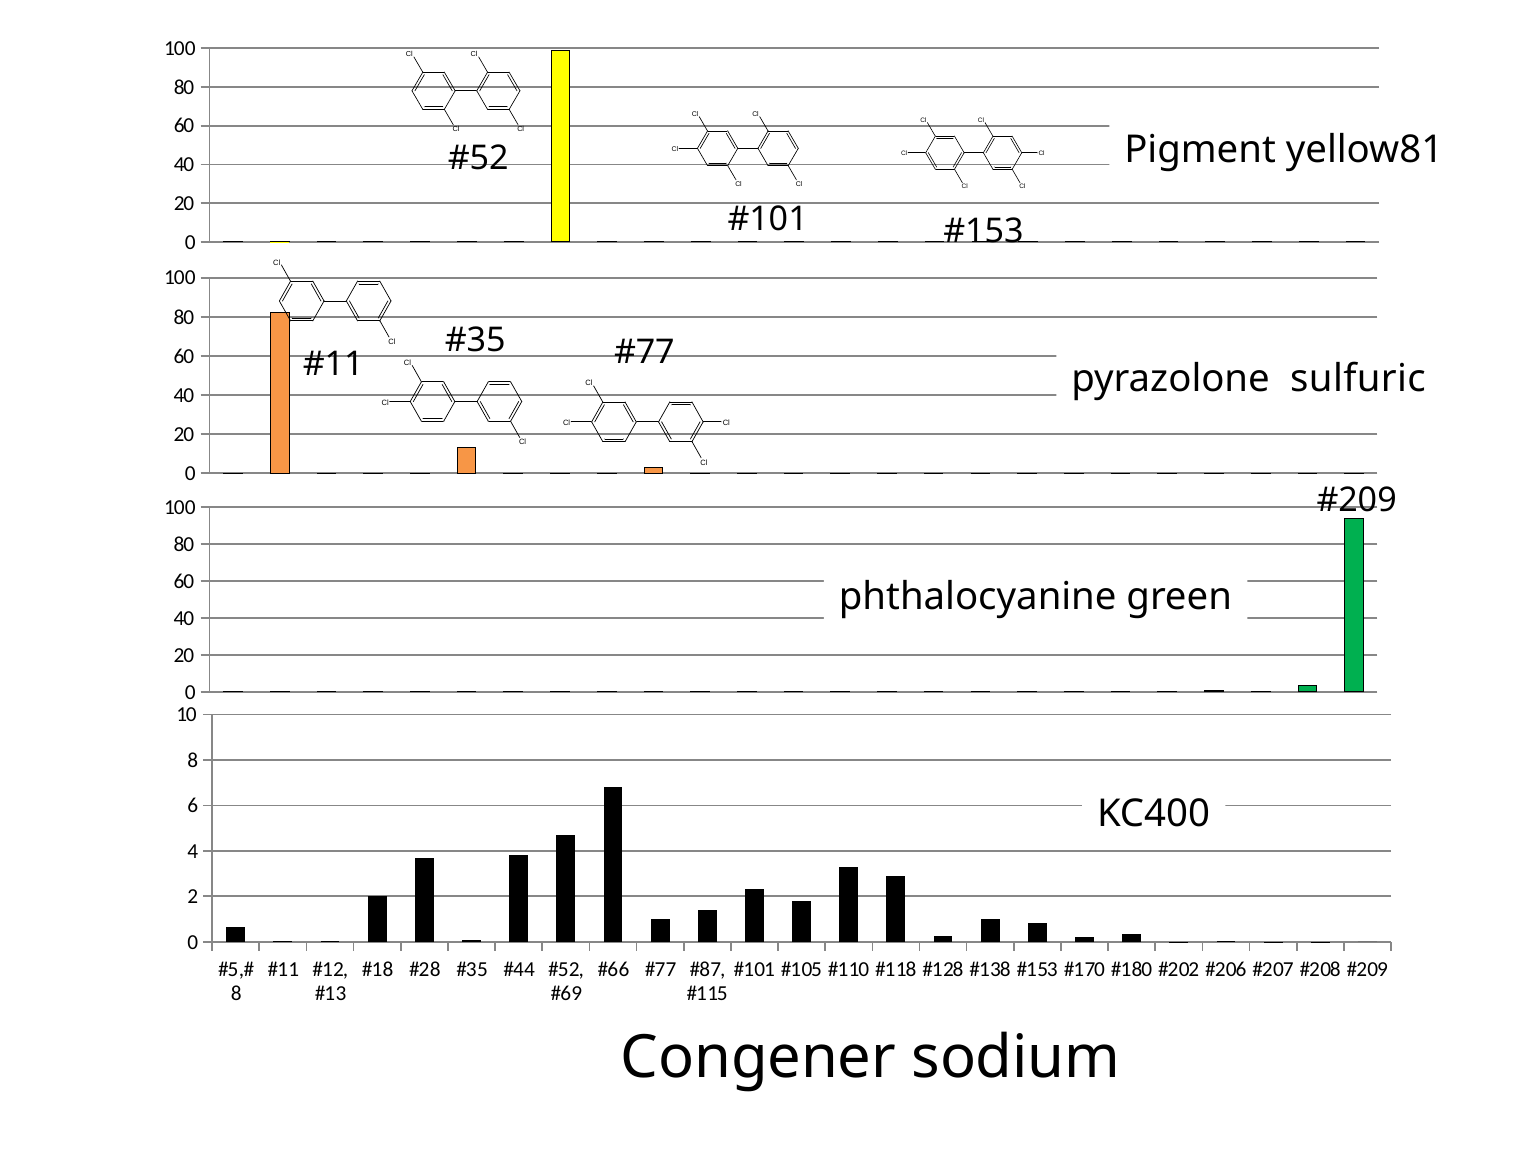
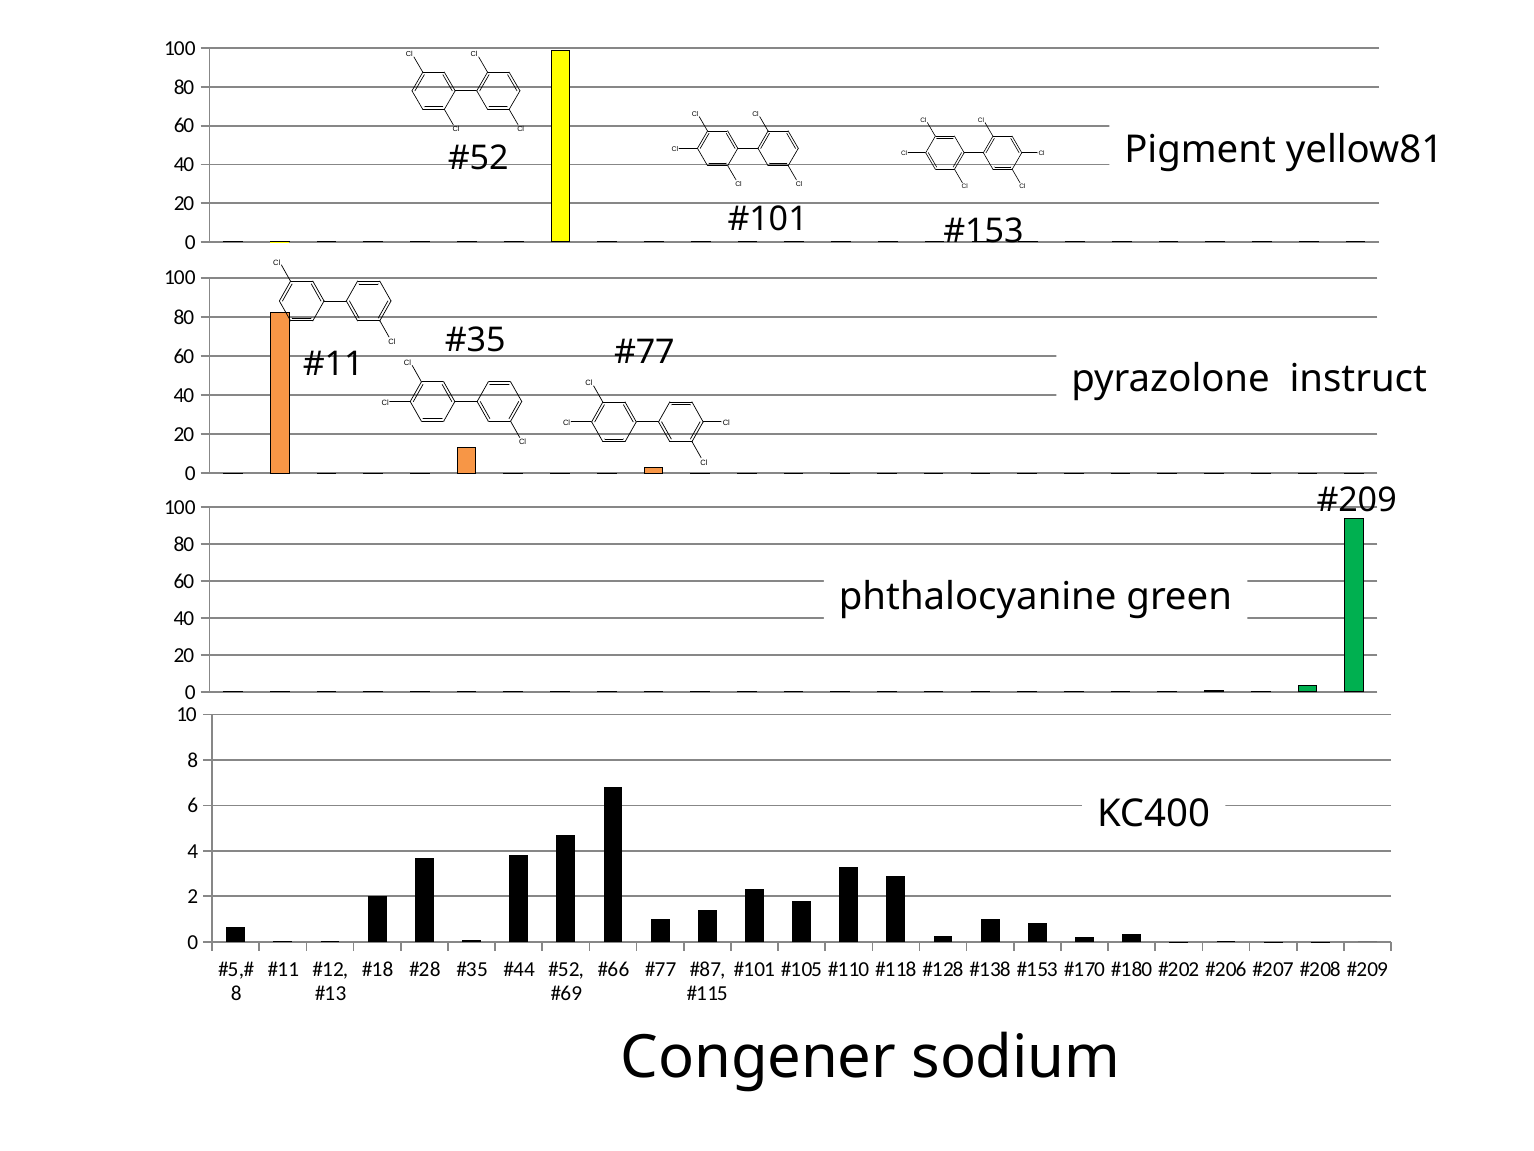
sulfuric: sulfuric -> instruct
